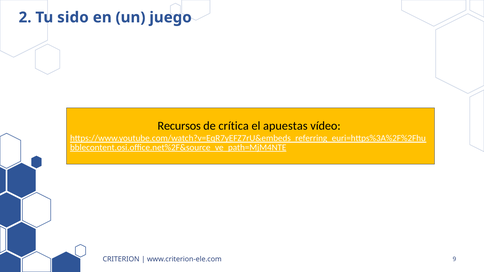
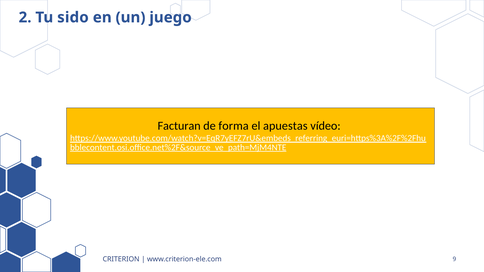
Recursos: Recursos -> Facturan
crítica: crítica -> forma
